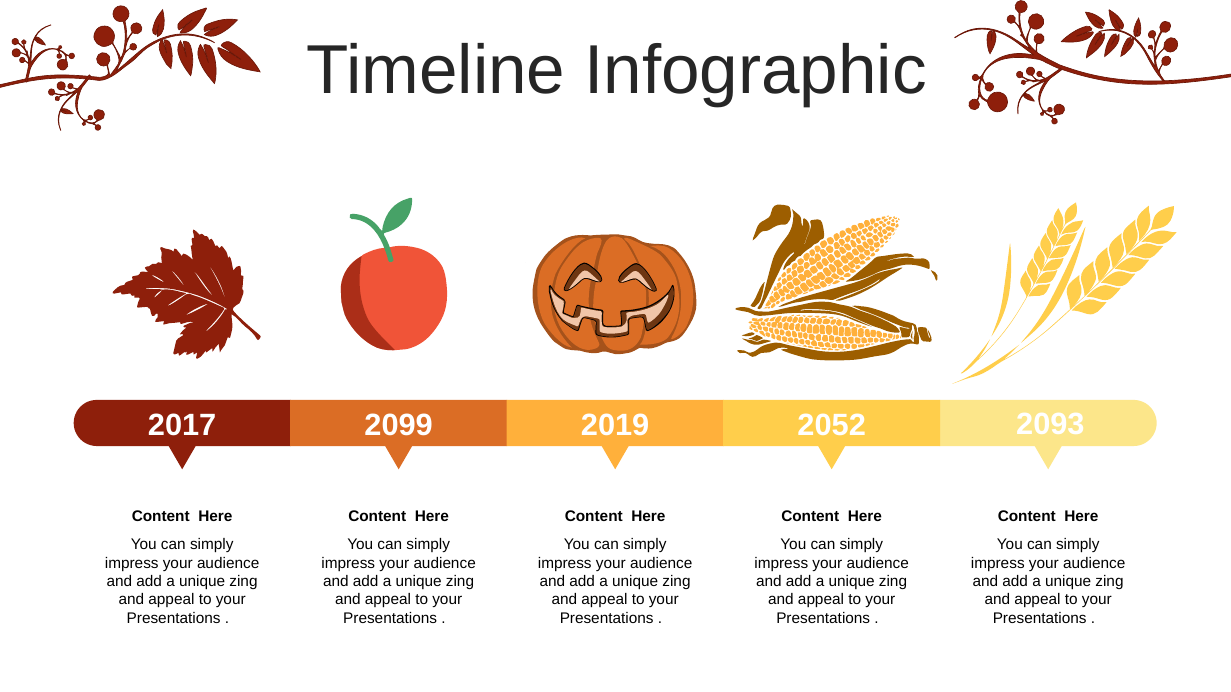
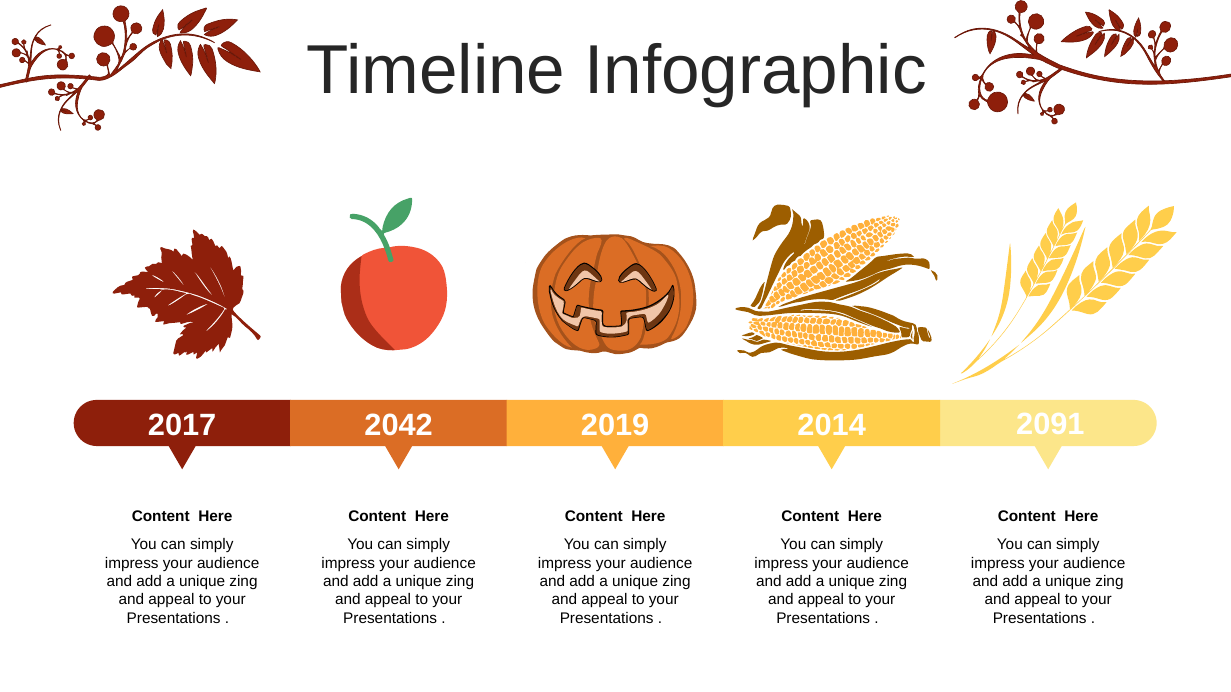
2093: 2093 -> 2091
2099: 2099 -> 2042
2052: 2052 -> 2014
